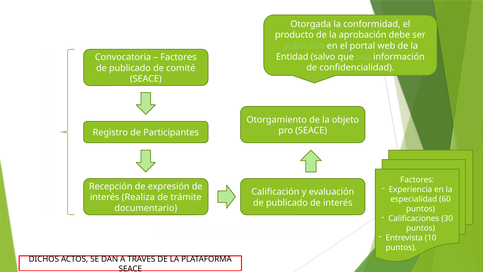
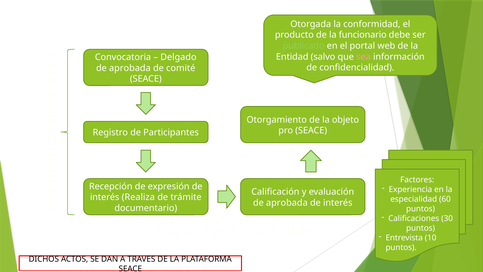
aprobación: aprobación -> funcionario
sea colour: light green -> pink
Factores at (178, 57): Factores -> Delgado
publicado at (130, 68): publicado -> aprobada
publicado at (287, 202): publicado -> aprobada
